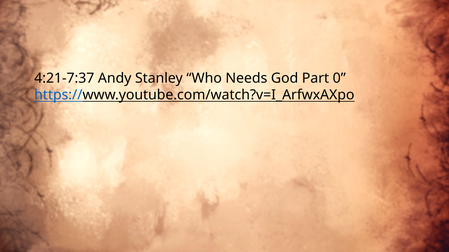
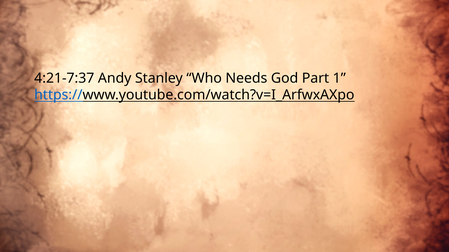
0: 0 -> 1
